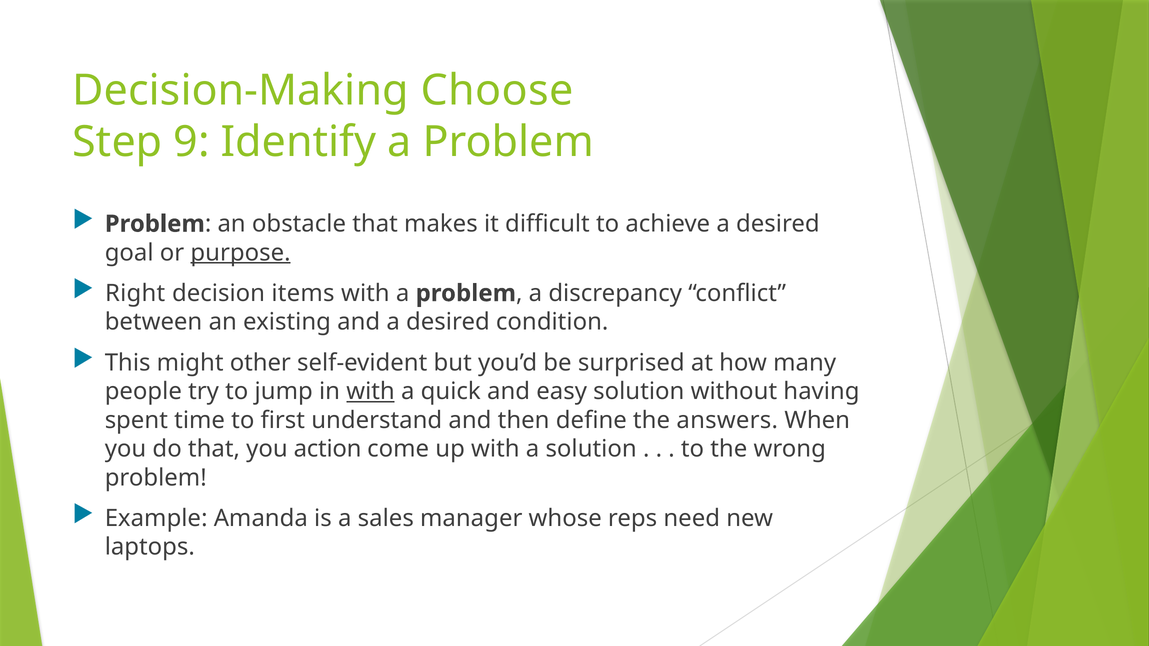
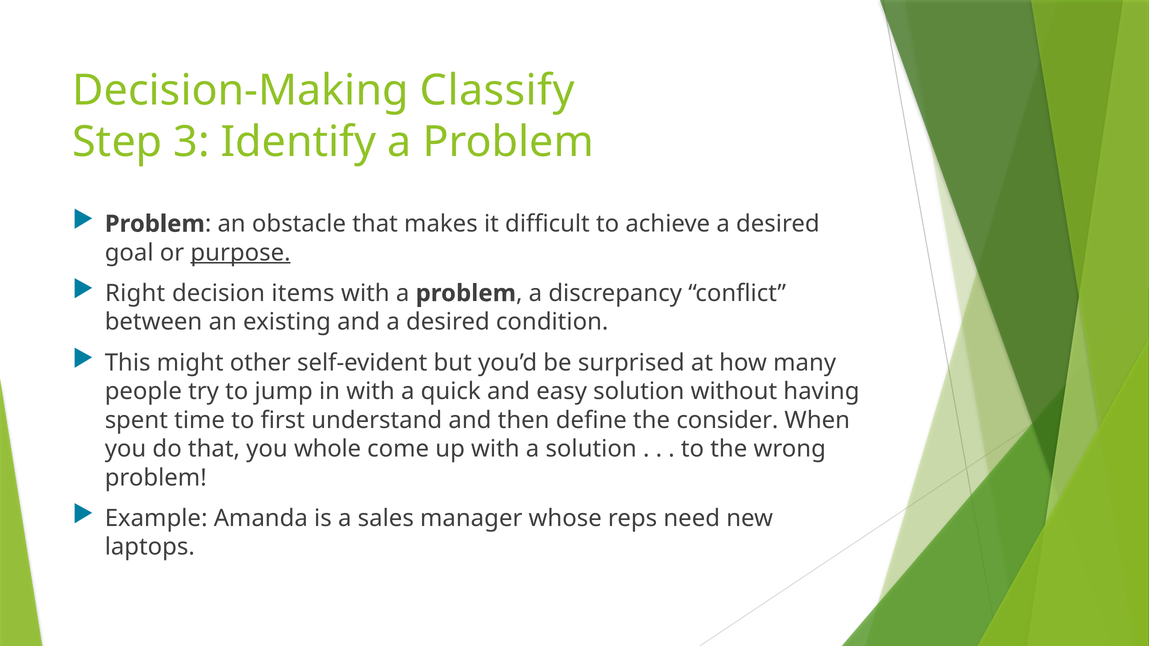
Choose: Choose -> Classify
9: 9 -> 3
with at (371, 392) underline: present -> none
answers: answers -> consider
action: action -> whole
